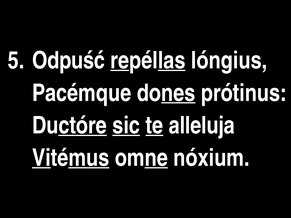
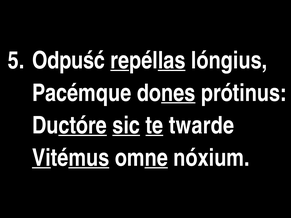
alleluja: alleluja -> twarde
